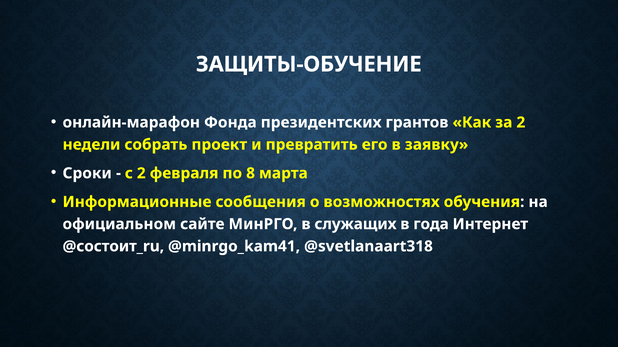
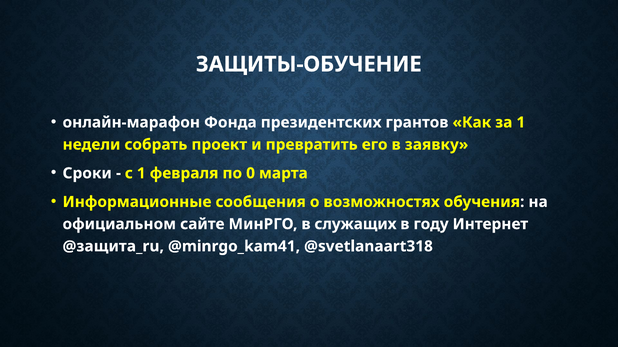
за 2: 2 -> 1
с 2: 2 -> 1
8: 8 -> 0
года: года -> году
@состоит_ru: @состоит_ru -> @защита_ru
